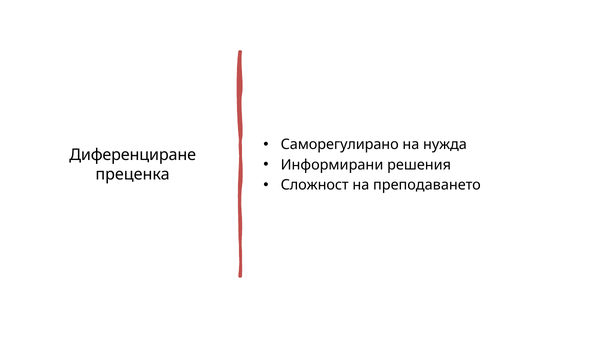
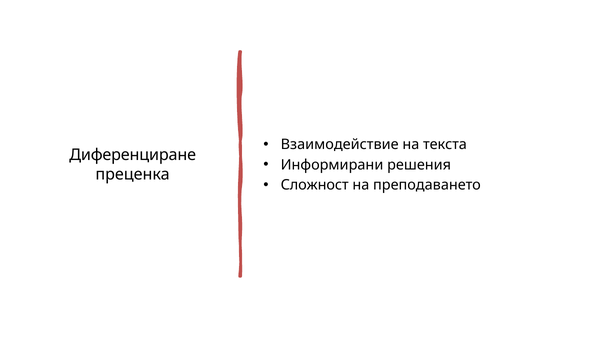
Саморегулирано: Саморегулирано -> Взаимодействие
нужда: нужда -> текста
